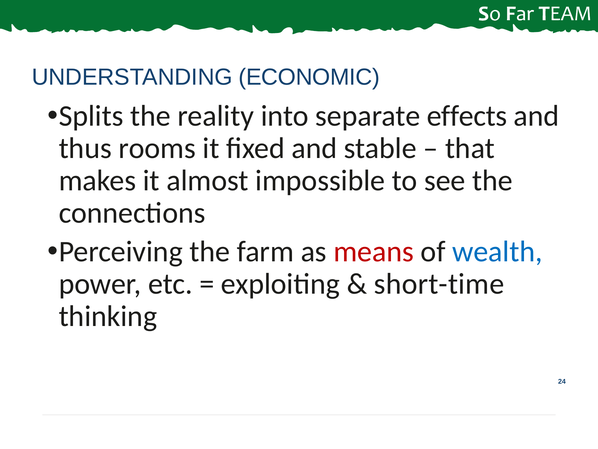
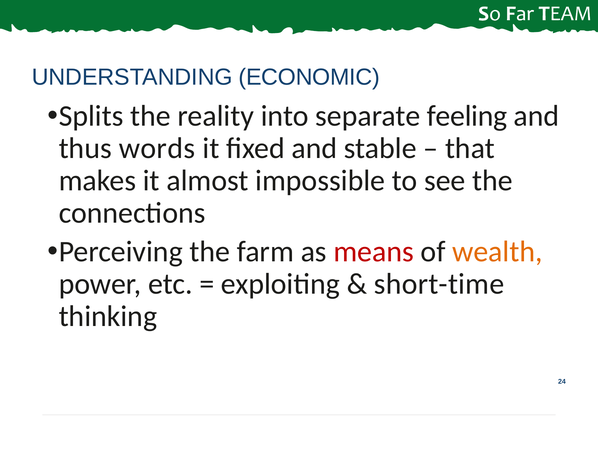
effects: effects -> feeling
rooms: rooms -> words
wealth colour: blue -> orange
